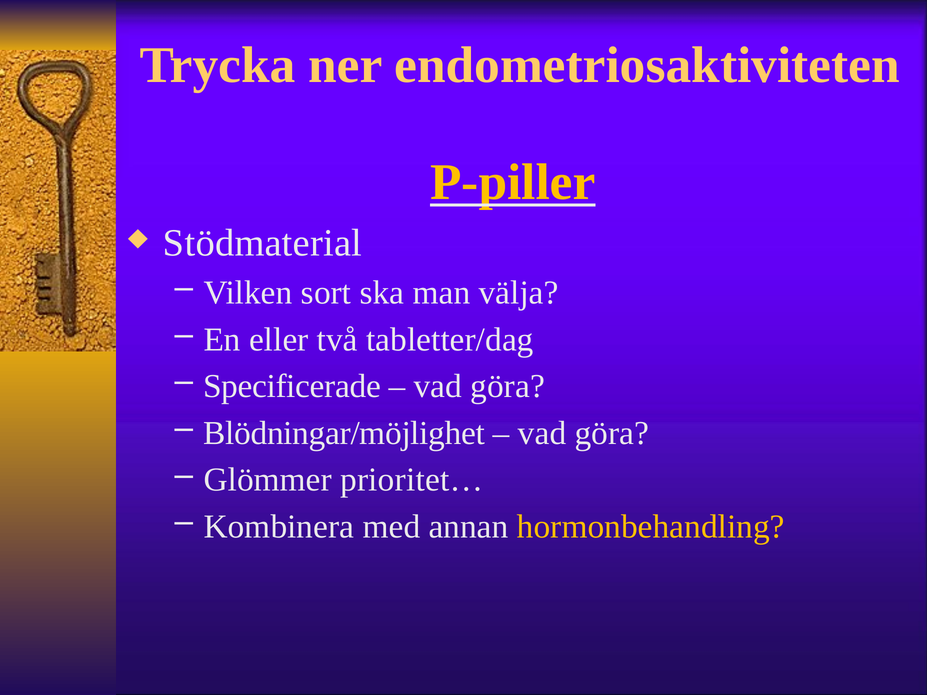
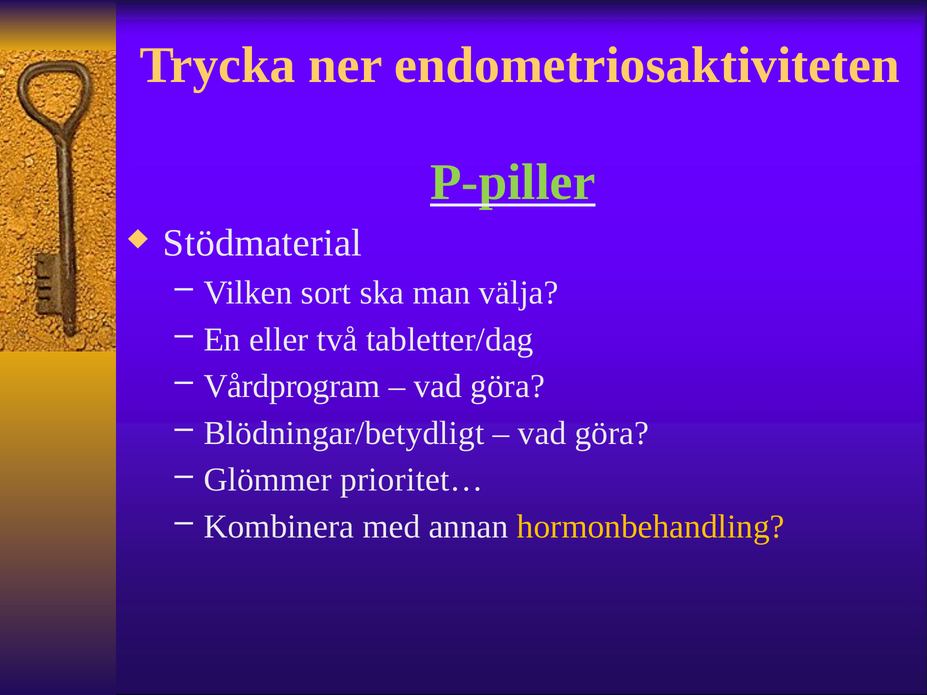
P-piller colour: yellow -> light green
Specificerade: Specificerade -> Vårdprogram
Blödningar/möjlighet: Blödningar/möjlighet -> Blödningar/betydligt
